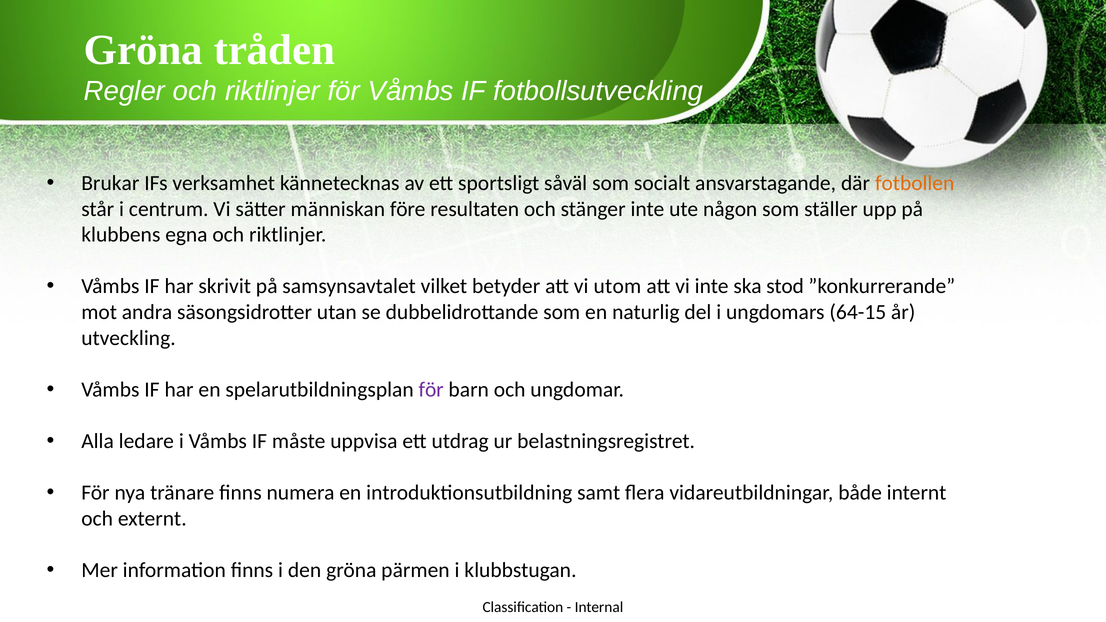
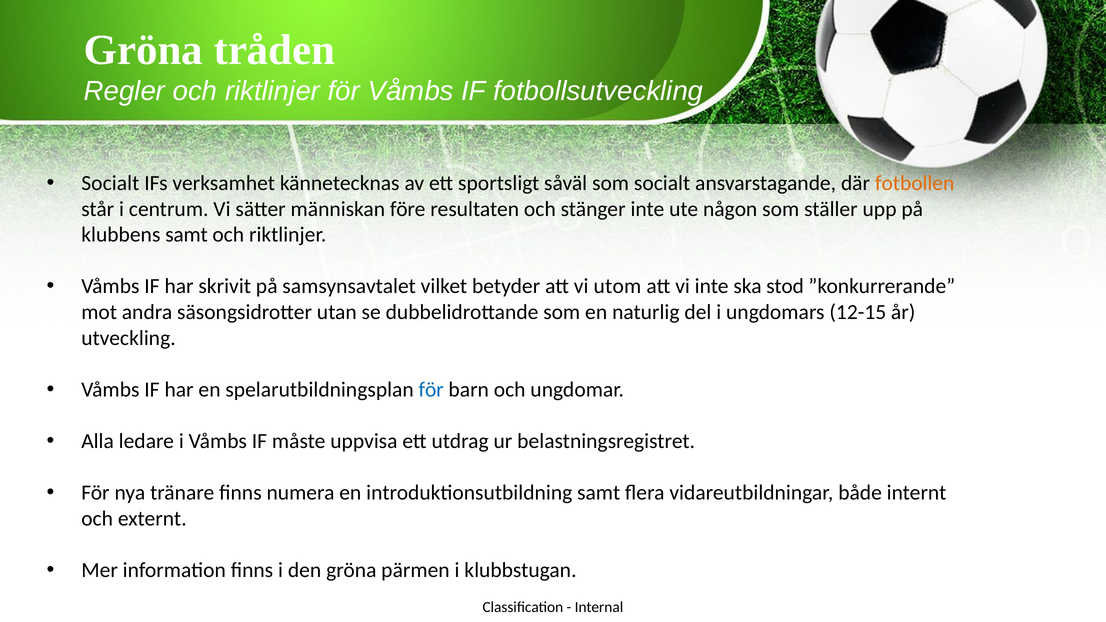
Brukar at (110, 183): Brukar -> Socialt
klubbens egna: egna -> samt
64-15: 64-15 -> 12-15
för at (431, 390) colour: purple -> blue
